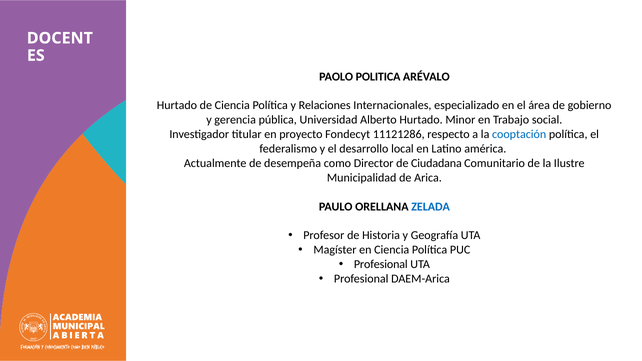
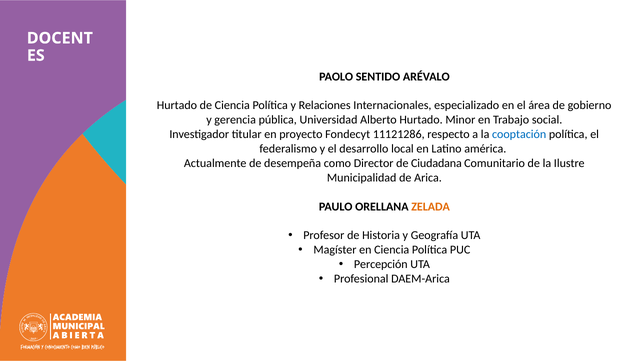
POLITICA: POLITICA -> SENTIDO
ZELADA colour: blue -> orange
Profesional at (381, 264): Profesional -> Percepción
